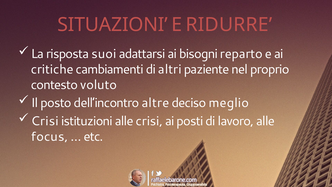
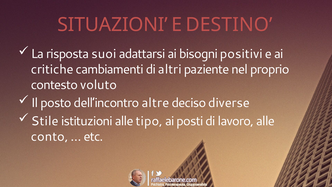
RIDURRE: RIDURRE -> DESTINO
reparto: reparto -> positivi
meglio: meglio -> diverse
Crisi at (45, 121): Crisi -> Stile
alle crisi: crisi -> tipo
focus: focus -> conto
